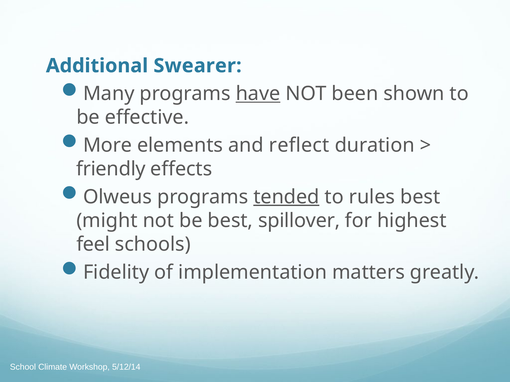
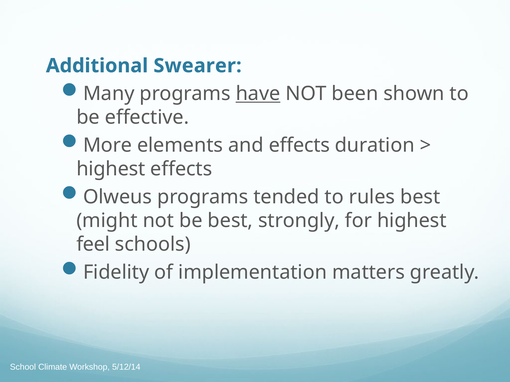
and reflect: reflect -> effects
friendly at (111, 169): friendly -> highest
tended underline: present -> none
spillover: spillover -> strongly
